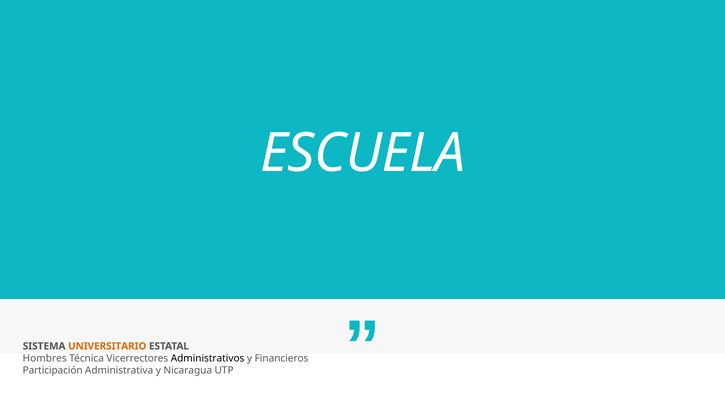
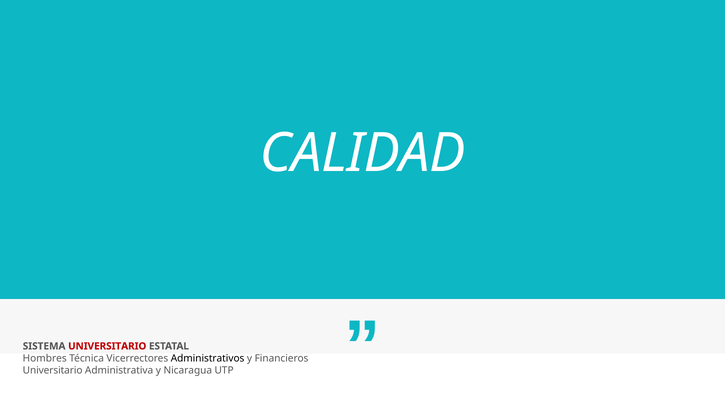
ESCUELA: ESCUELA -> CALIDAD
UNIVERSITARIO at (107, 346) colour: orange -> red
Participación at (53, 370): Participación -> Universitario
